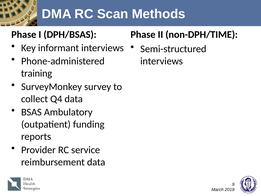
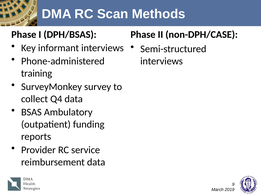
non-DPH/TIME: non-DPH/TIME -> non-DPH/CASE
